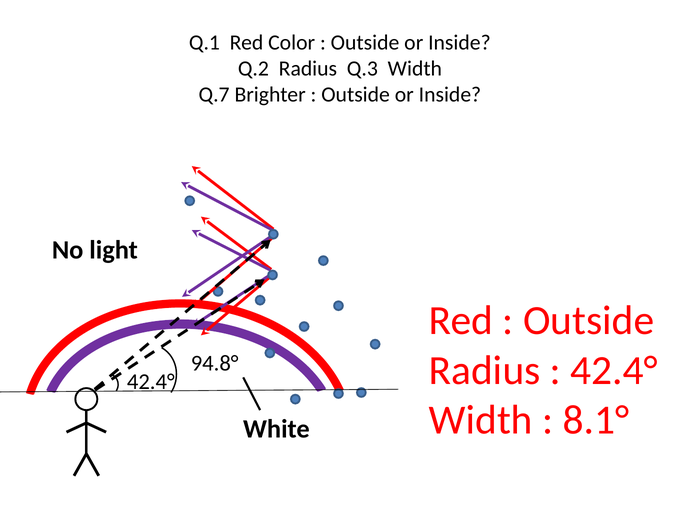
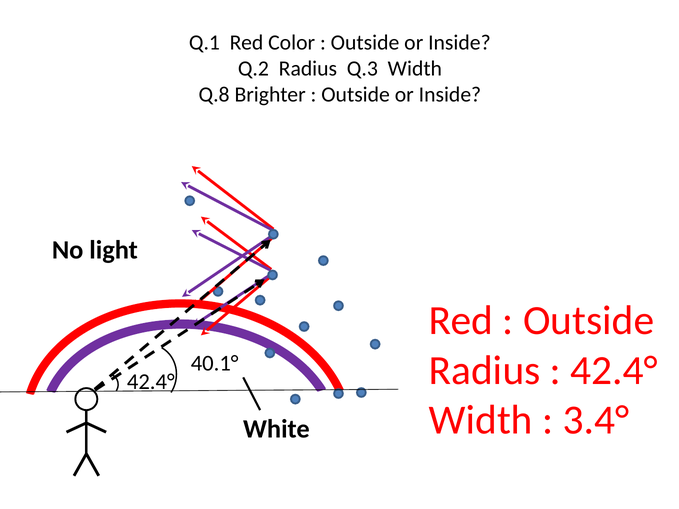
Q.7: Q.7 -> Q.8
94.8°: 94.8° -> 40.1°
8.1°: 8.1° -> 3.4°
